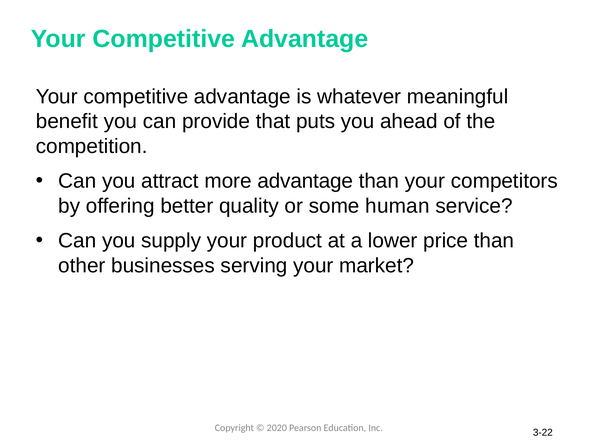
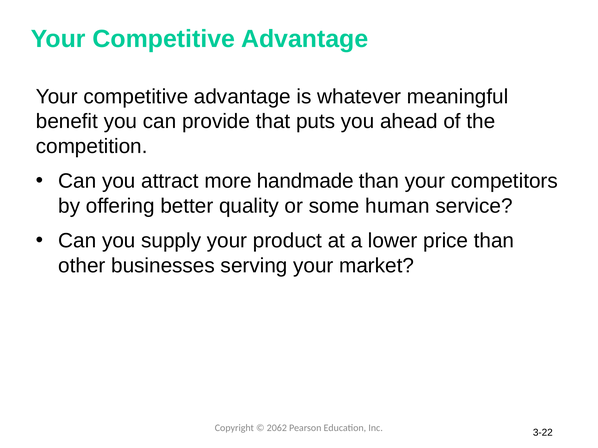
more advantage: advantage -> handmade
2020: 2020 -> 2062
